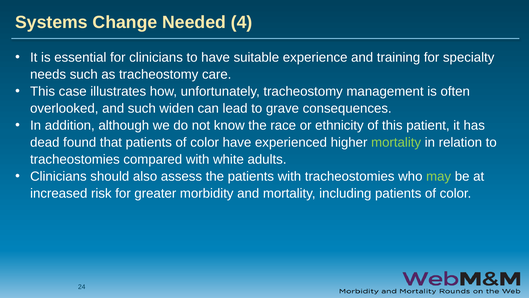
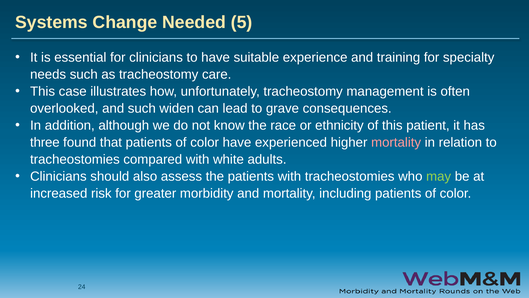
4: 4 -> 5
dead: dead -> three
mortality at (396, 142) colour: light green -> pink
